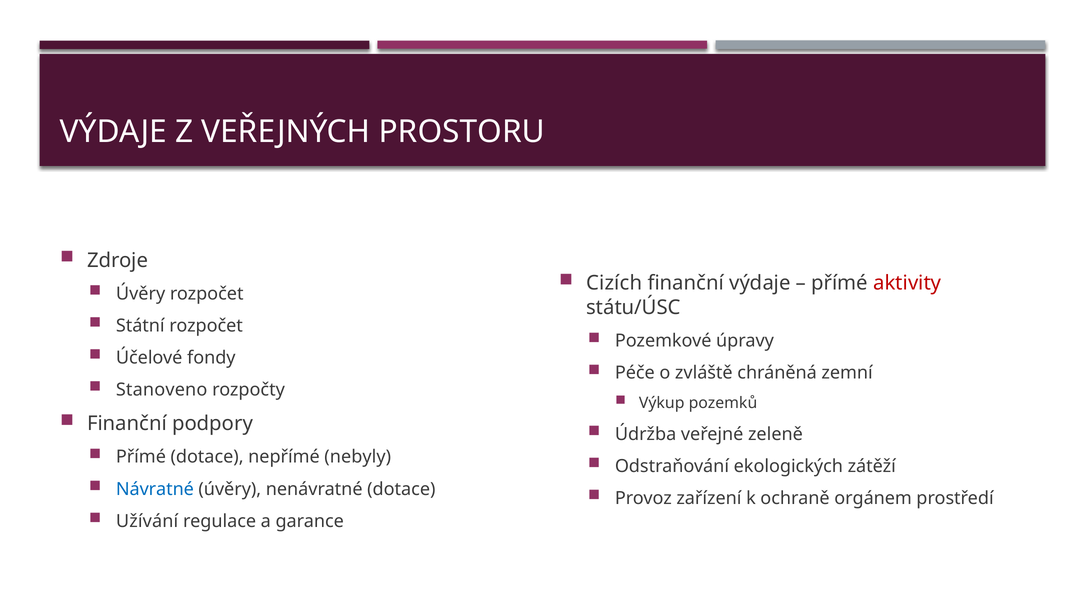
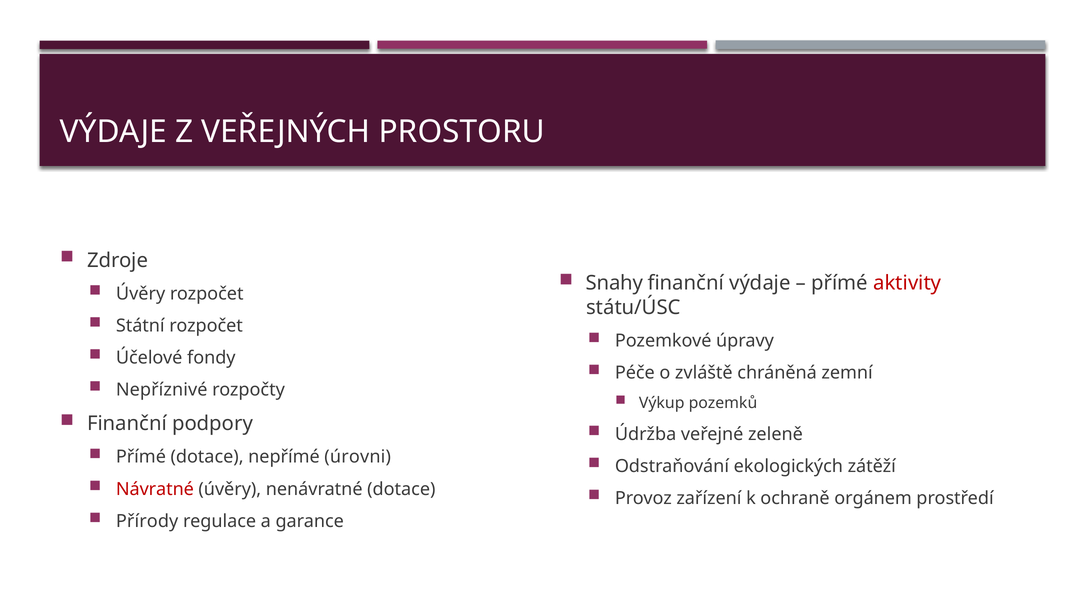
Cizích: Cizích -> Snahy
Stanoveno: Stanoveno -> Nepříznivé
nebyly: nebyly -> úrovni
Návratné colour: blue -> red
Užívání: Užívání -> Přírody
